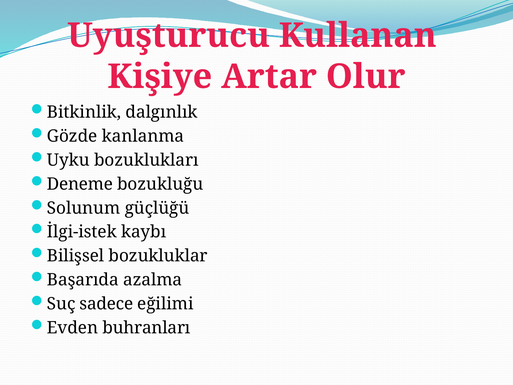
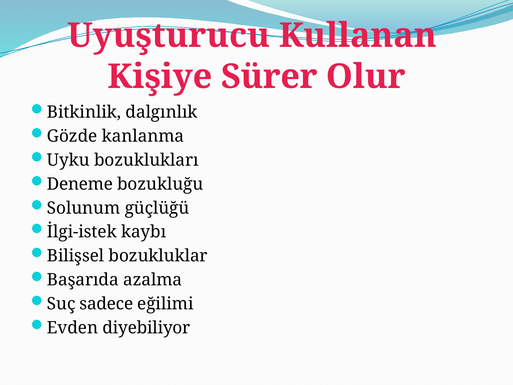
Artar: Artar -> Sürer
buhranları: buhranları -> diyebiliyor
